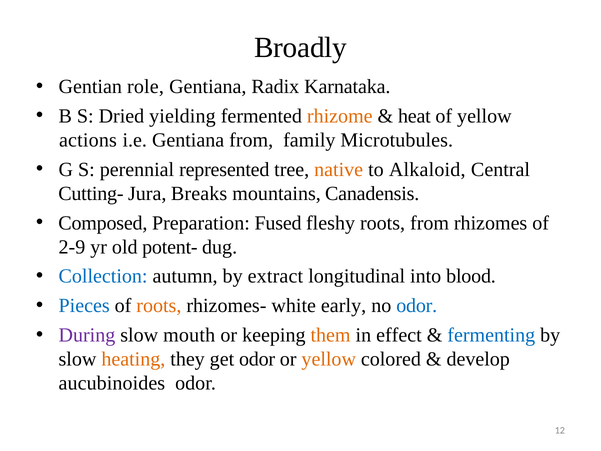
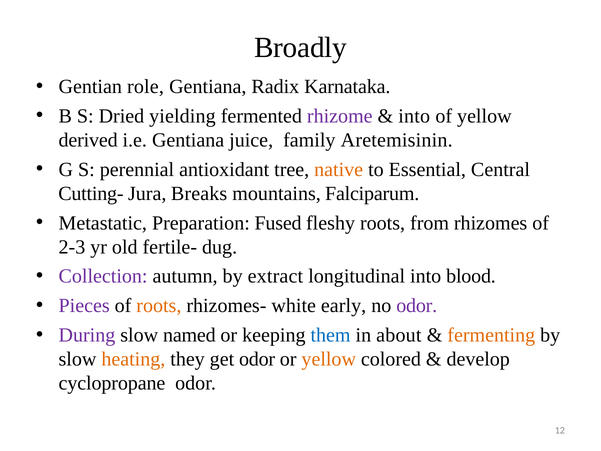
rhizome colour: orange -> purple
heat at (414, 116): heat -> into
actions: actions -> derived
Gentiana from: from -> juice
Microtubules: Microtubules -> Aretemisinin
represented: represented -> antioxidant
Alkaloid: Alkaloid -> Essential
Canadensis: Canadensis -> Falciparum
Composed: Composed -> Metastatic
2-9: 2-9 -> 2-3
potent-: potent- -> fertile-
Collection colour: blue -> purple
Pieces colour: blue -> purple
odor at (417, 306) colour: blue -> purple
mouth: mouth -> named
them colour: orange -> blue
effect: effect -> about
fermenting colour: blue -> orange
aucubinoides: aucubinoides -> cyclopropane
